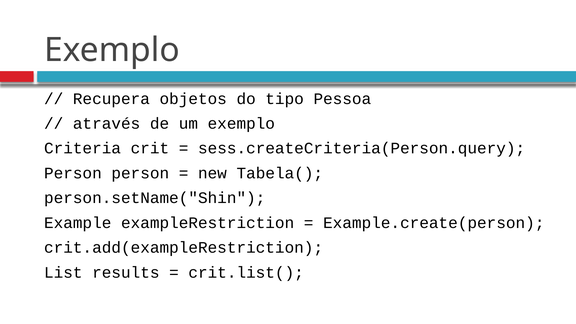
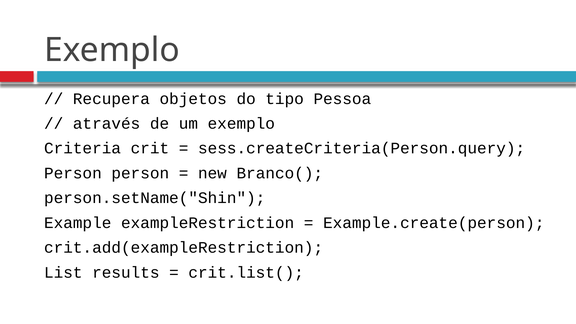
Tabela(: Tabela( -> Branco(
